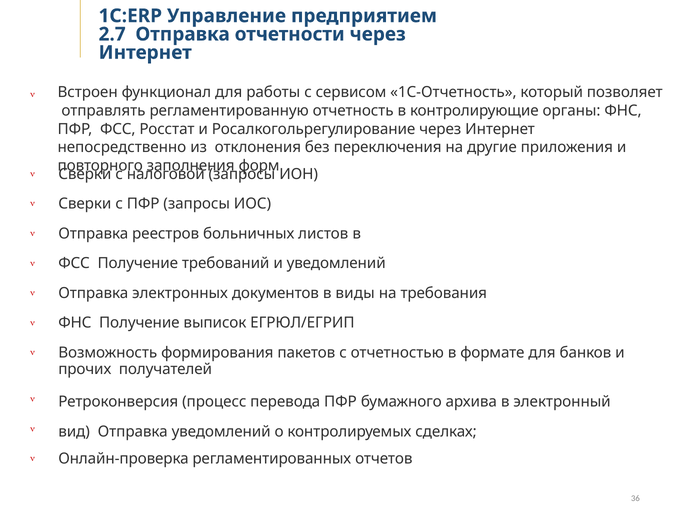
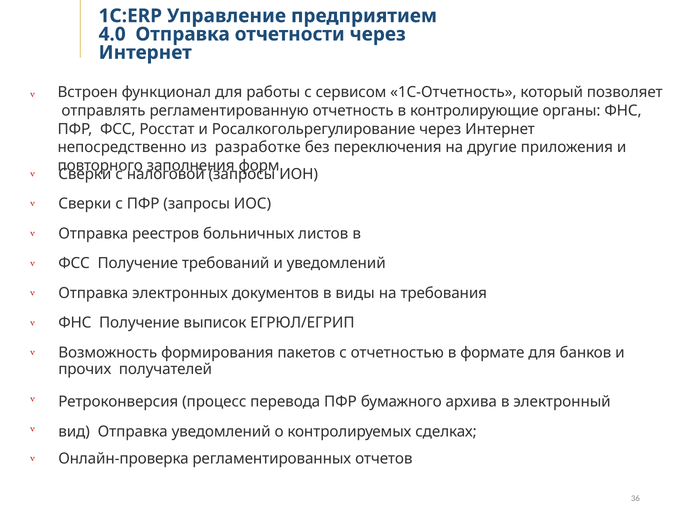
2.7: 2.7 -> 4.0
отклонения: отклонения -> разработке
